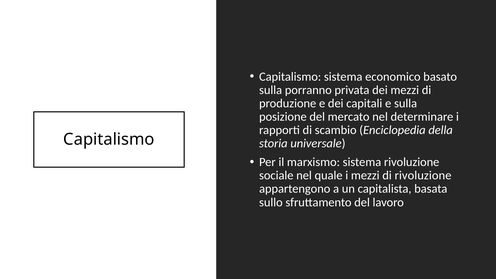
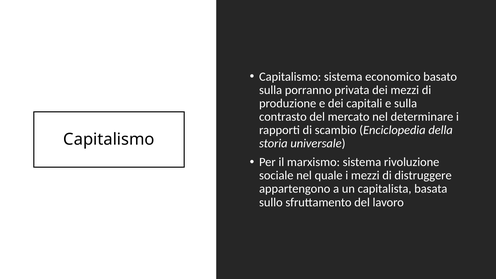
posizione: posizione -> contrasto
di rivoluzione: rivoluzione -> distruggere
